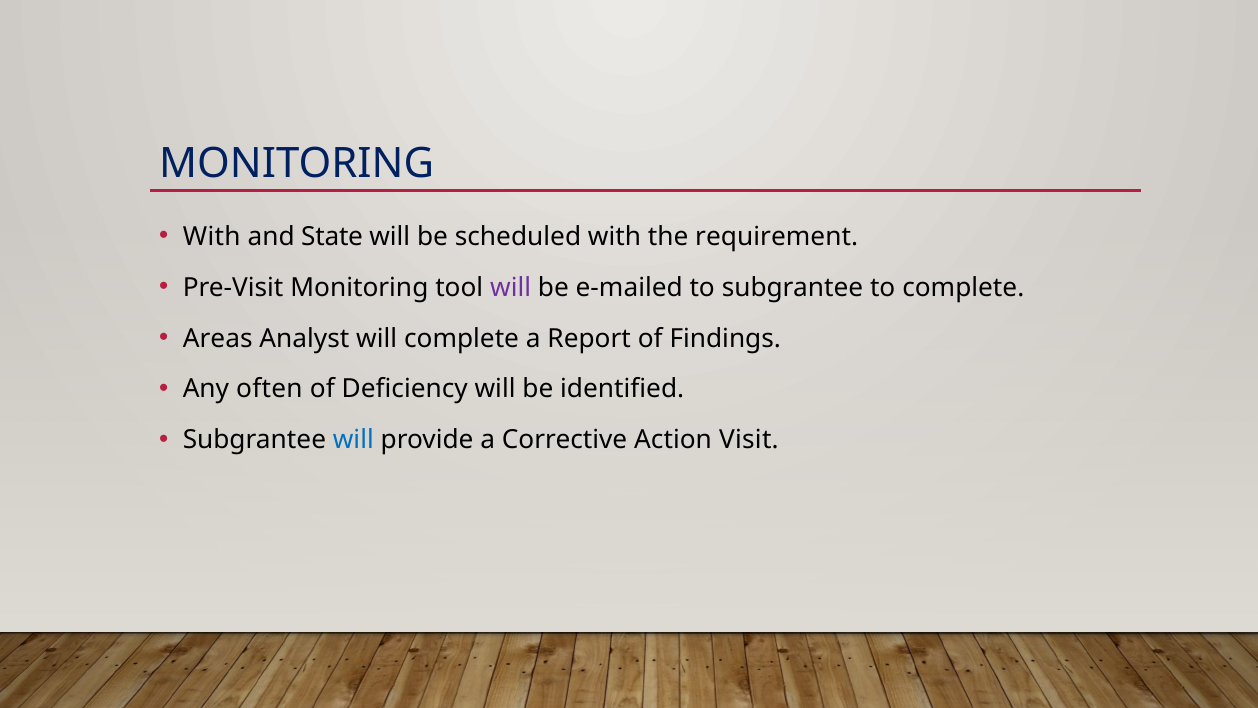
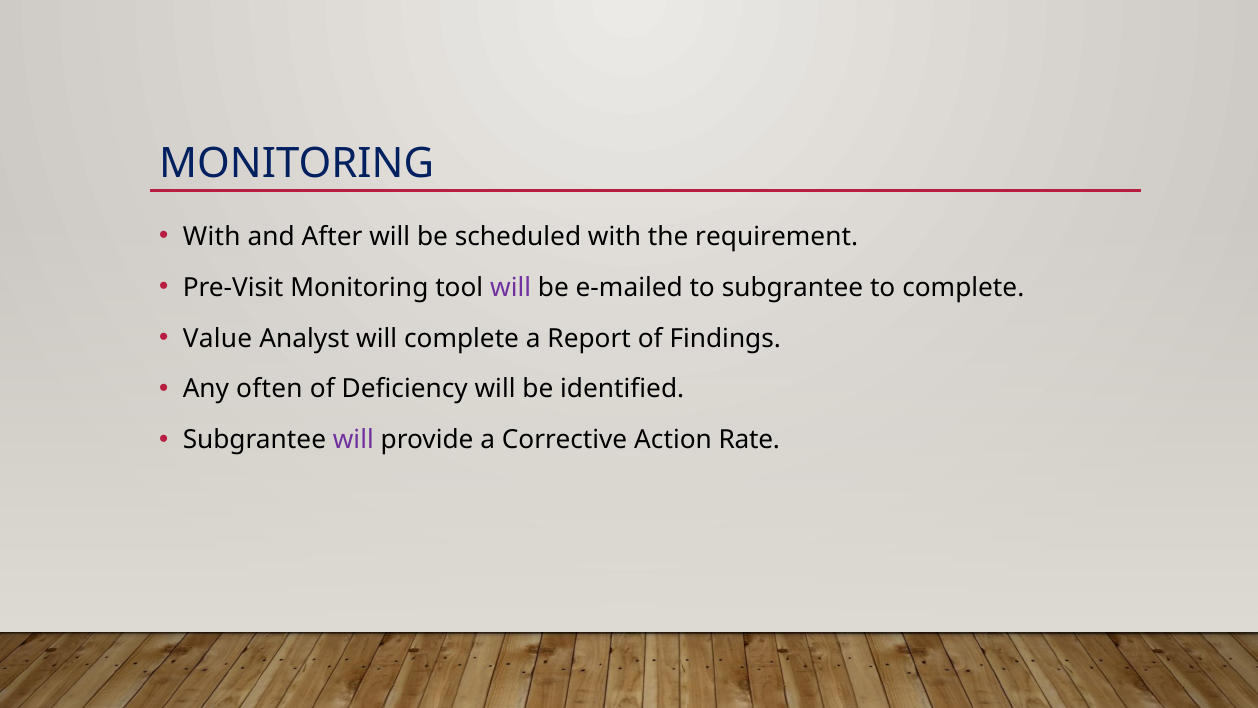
State: State -> After
Areas: Areas -> Value
will at (353, 440) colour: blue -> purple
Visit: Visit -> Rate
